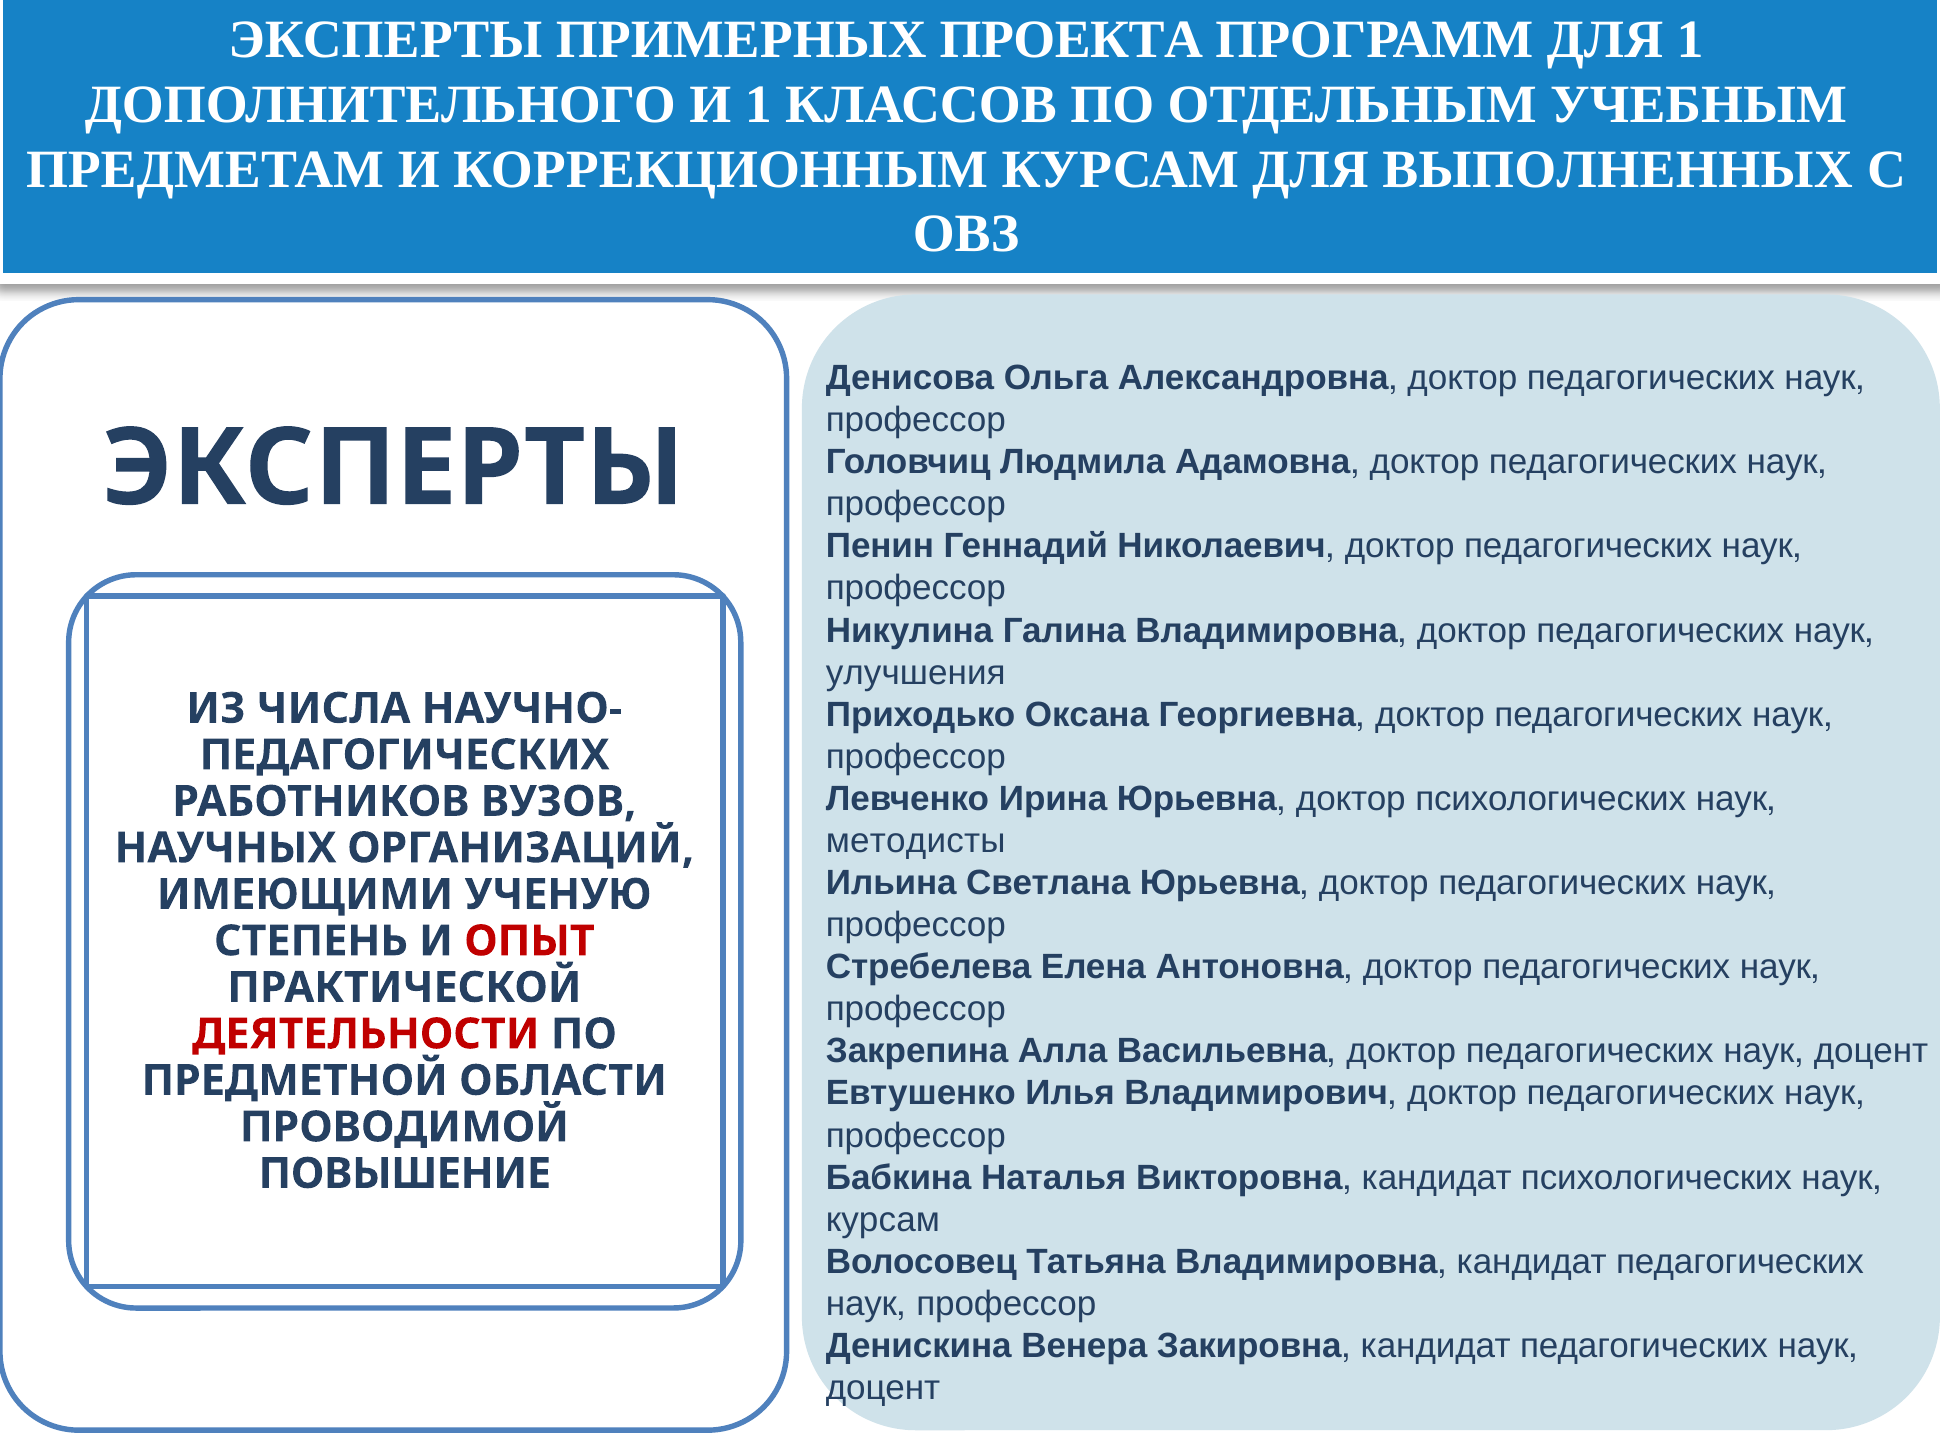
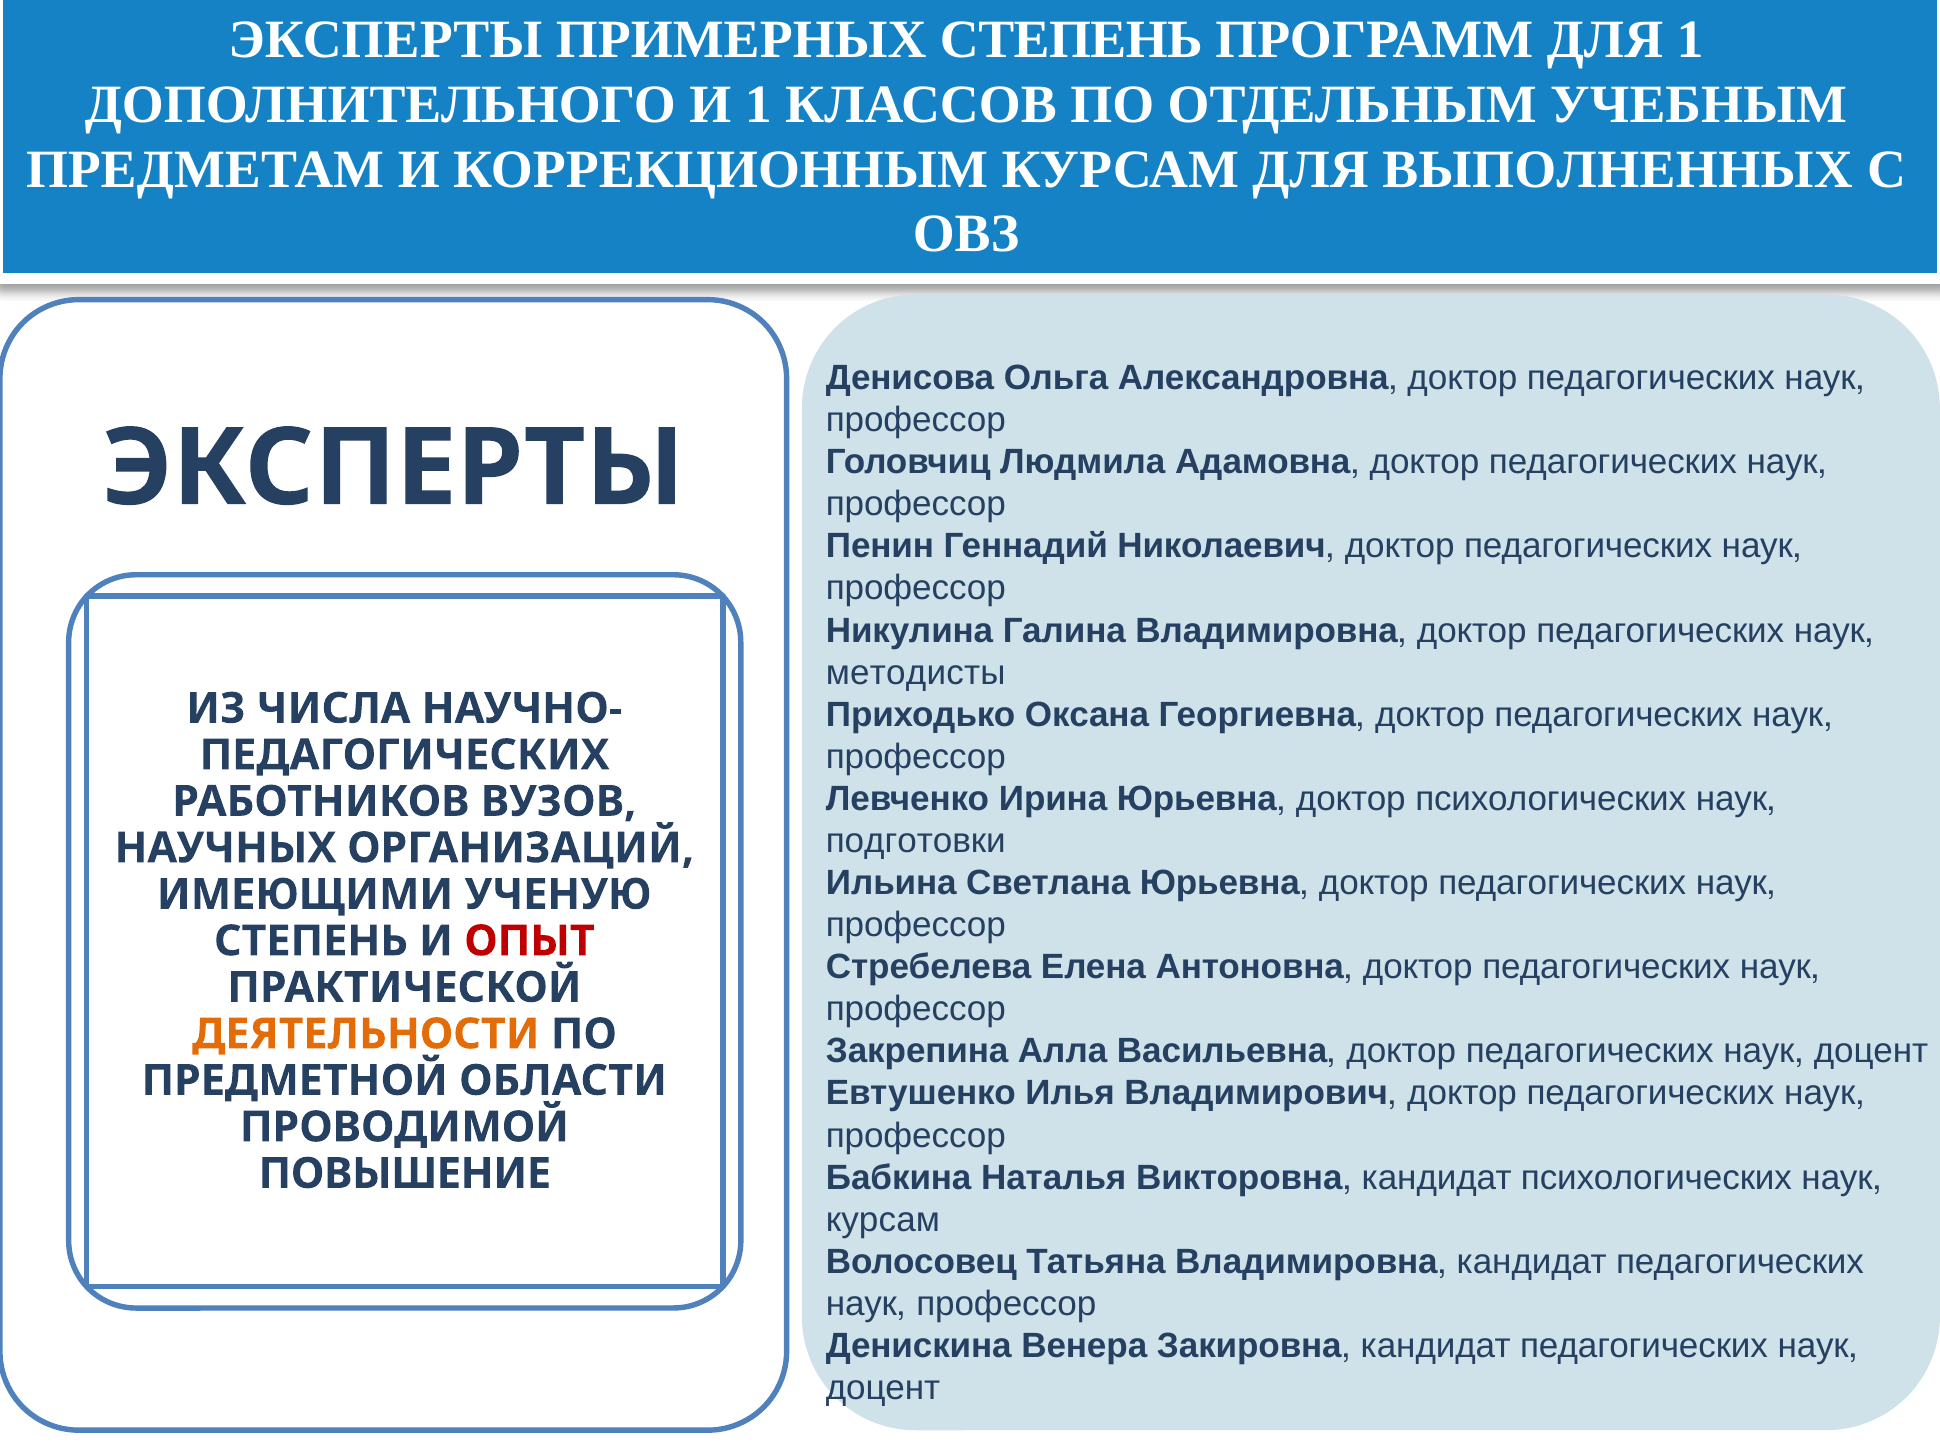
ПРИМЕРНЫХ ПРОЕКТА: ПРОЕКТА -> СТЕПЕНЬ
улучшения: улучшения -> методисты
методисты: методисты -> подготовки
ДЕЯТЕЛЬНОСТИ colour: red -> orange
